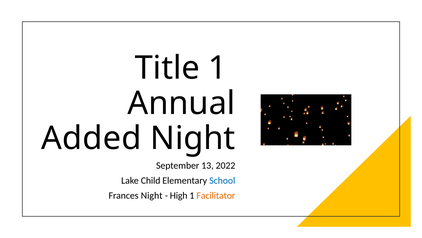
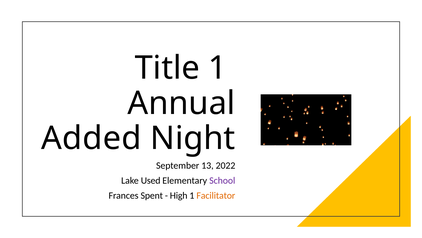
Child: Child -> Used
School colour: blue -> purple
Frances Night: Night -> Spent
